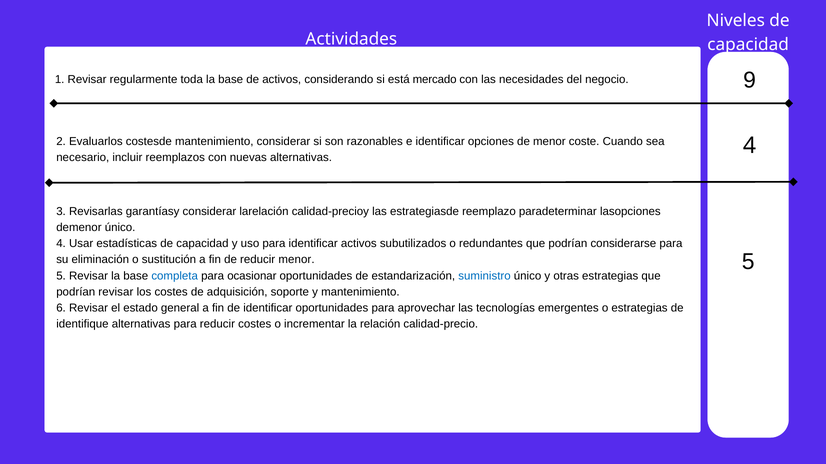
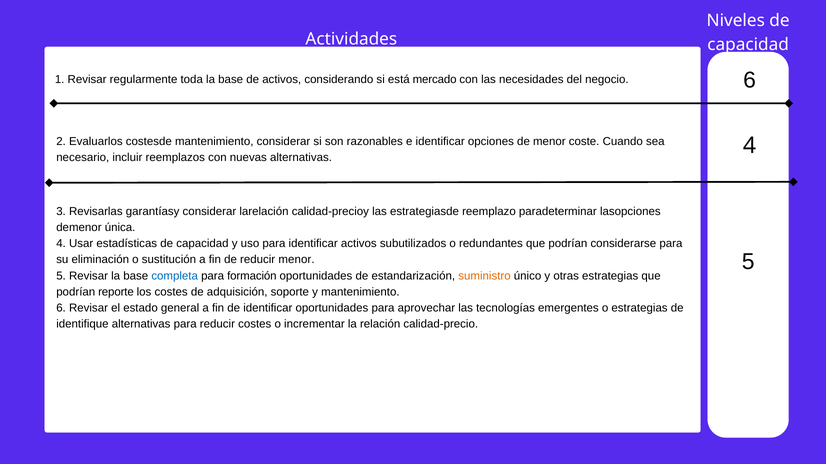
negocio 9: 9 -> 6
demenor único: único -> única
ocasionar: ocasionar -> formación
suministro colour: blue -> orange
podrían revisar: revisar -> reporte
